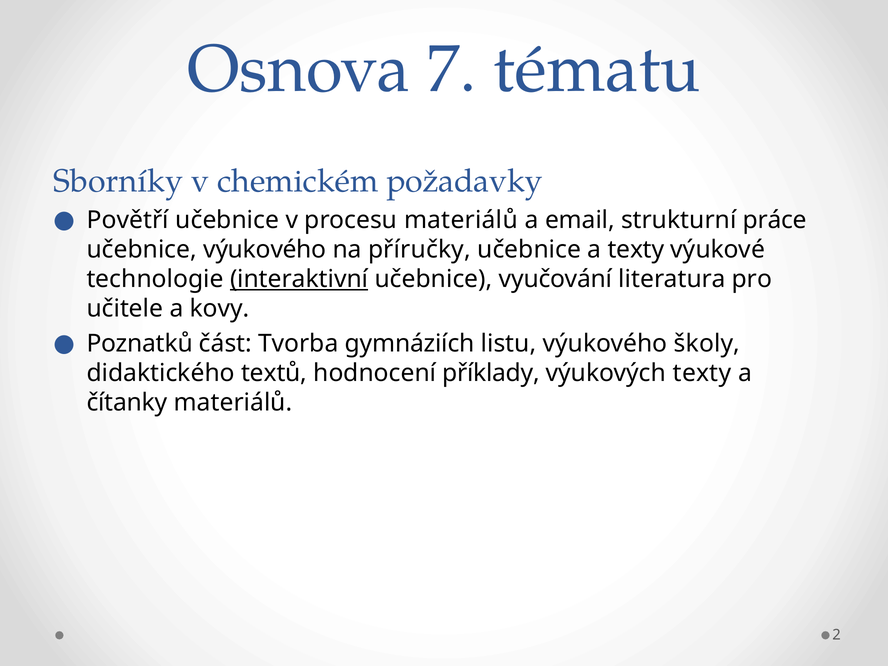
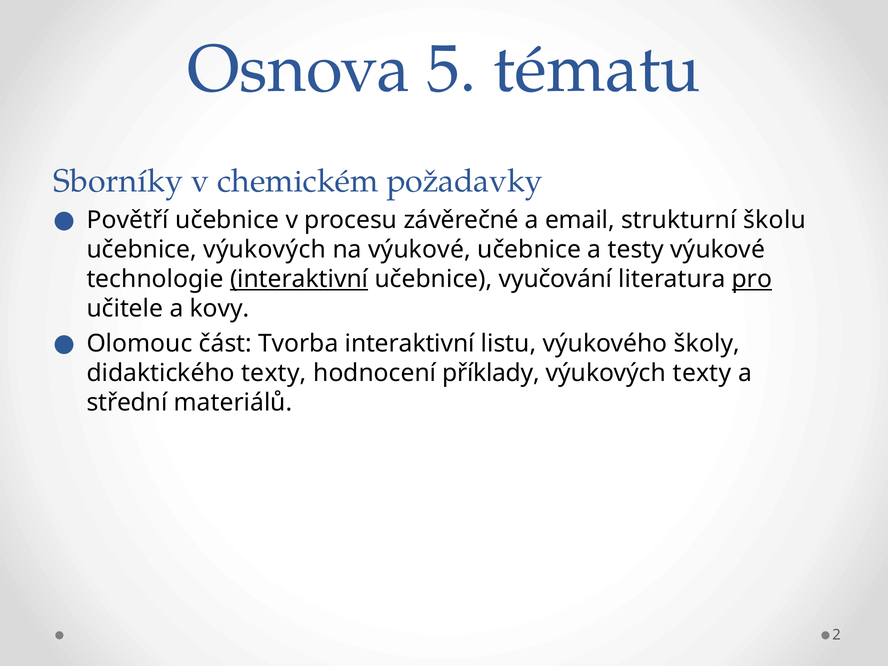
7: 7 -> 5
procesu materiálů: materiálů -> závěrečné
práce: práce -> školu
učebnice výukového: výukového -> výukových
na příručky: příručky -> výukové
a texty: texty -> testy
pro underline: none -> present
Poznatků: Poznatků -> Olomouc
Tvorba gymnáziích: gymnáziích -> interaktivní
didaktického textů: textů -> texty
čítanky: čítanky -> střední
